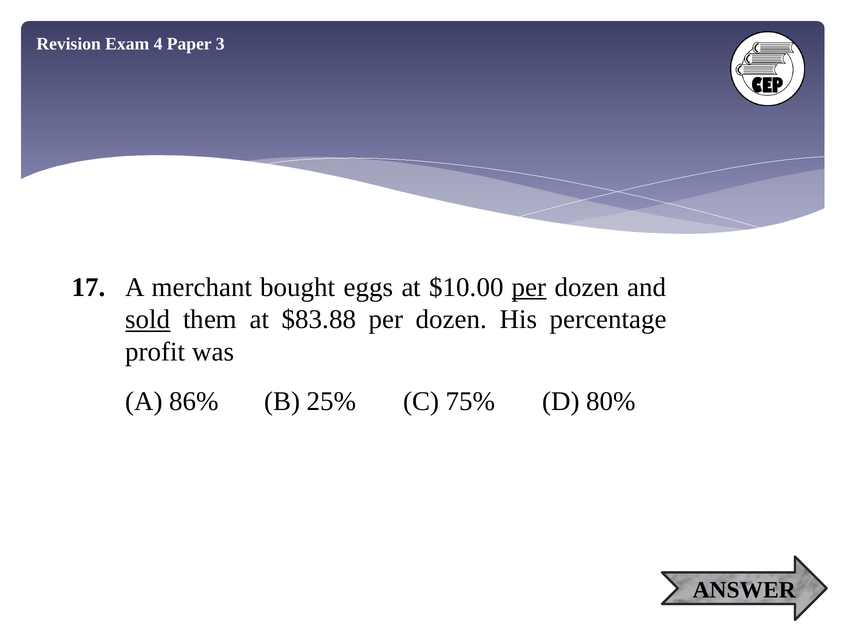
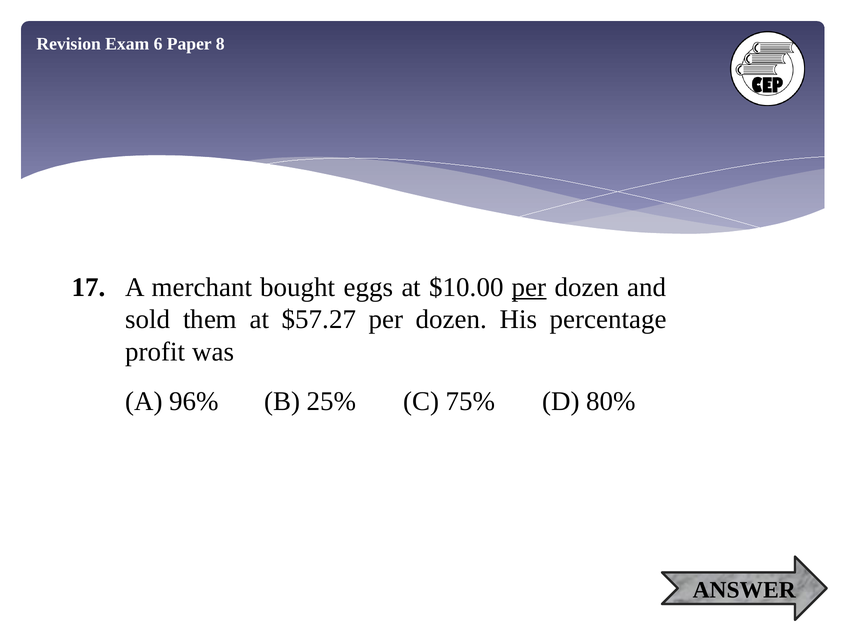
4: 4 -> 6
3: 3 -> 8
sold underline: present -> none
$83.88: $83.88 -> $57.27
86%: 86% -> 96%
